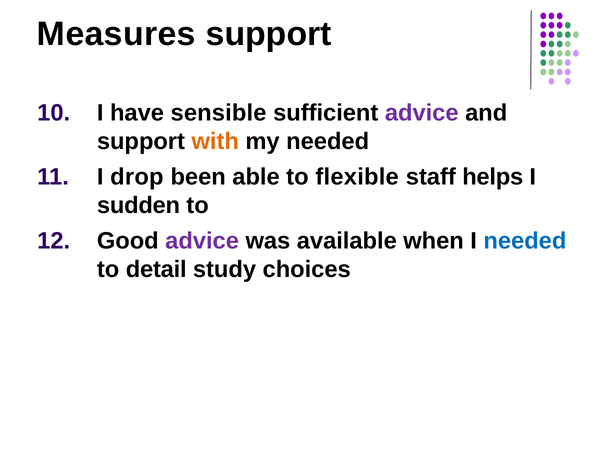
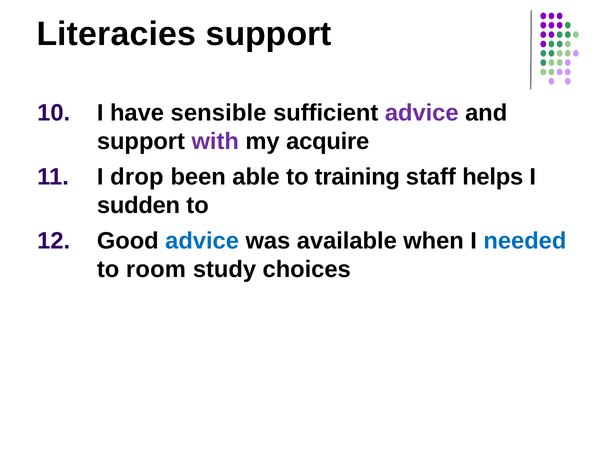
Measures: Measures -> Literacies
with colour: orange -> purple
my needed: needed -> acquire
flexible: flexible -> training
advice at (202, 241) colour: purple -> blue
detail: detail -> room
